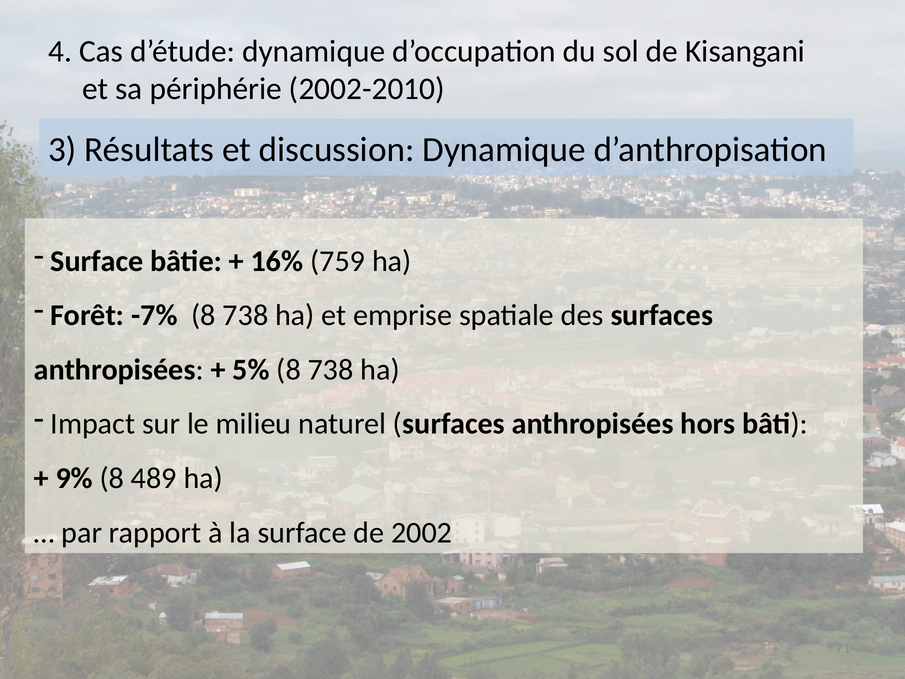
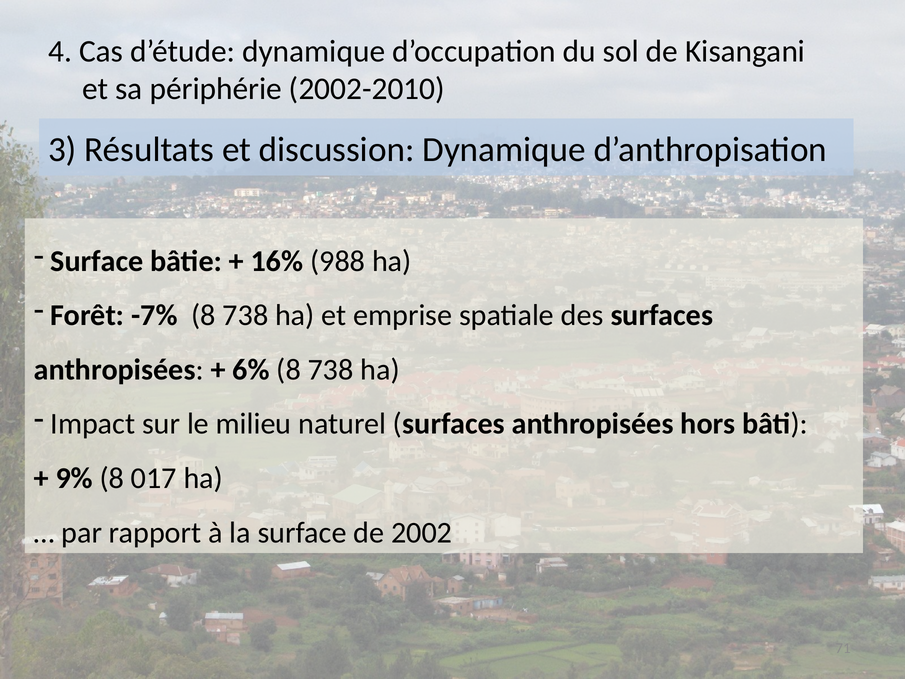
759: 759 -> 988
5%: 5% -> 6%
489: 489 -> 017
